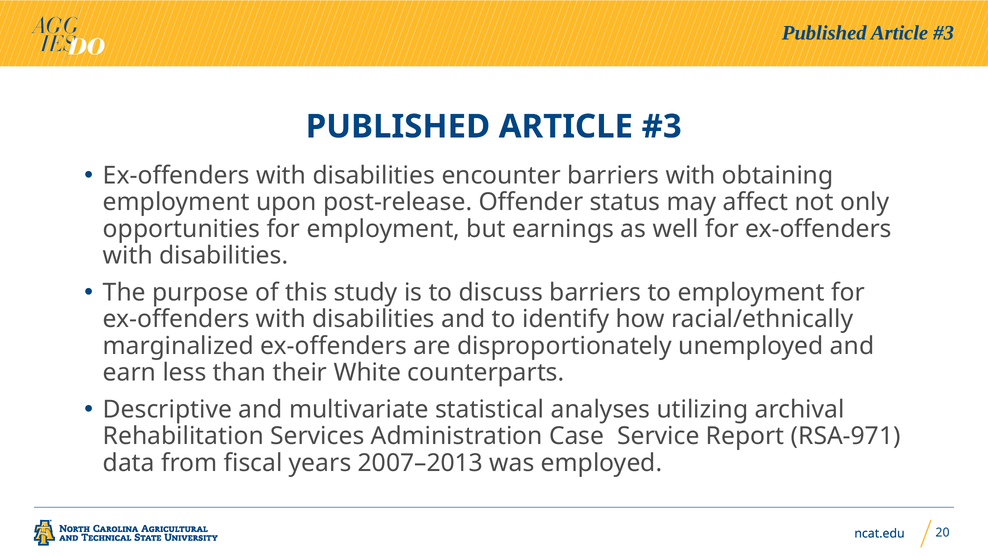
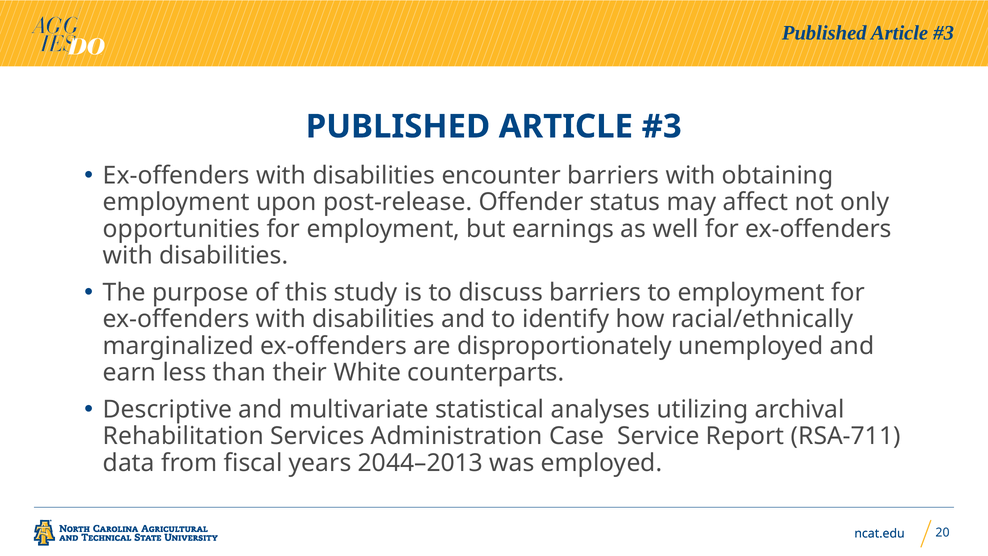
RSA-971: RSA-971 -> RSA-711
2007–2013: 2007–2013 -> 2044–2013
